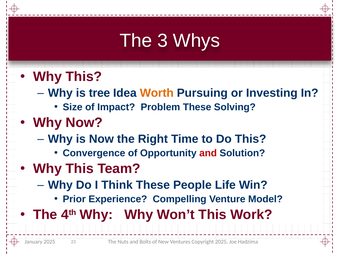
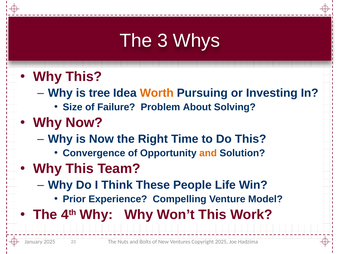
Impact: Impact -> Failure
Problem These: These -> About
and at (208, 153) colour: red -> orange
